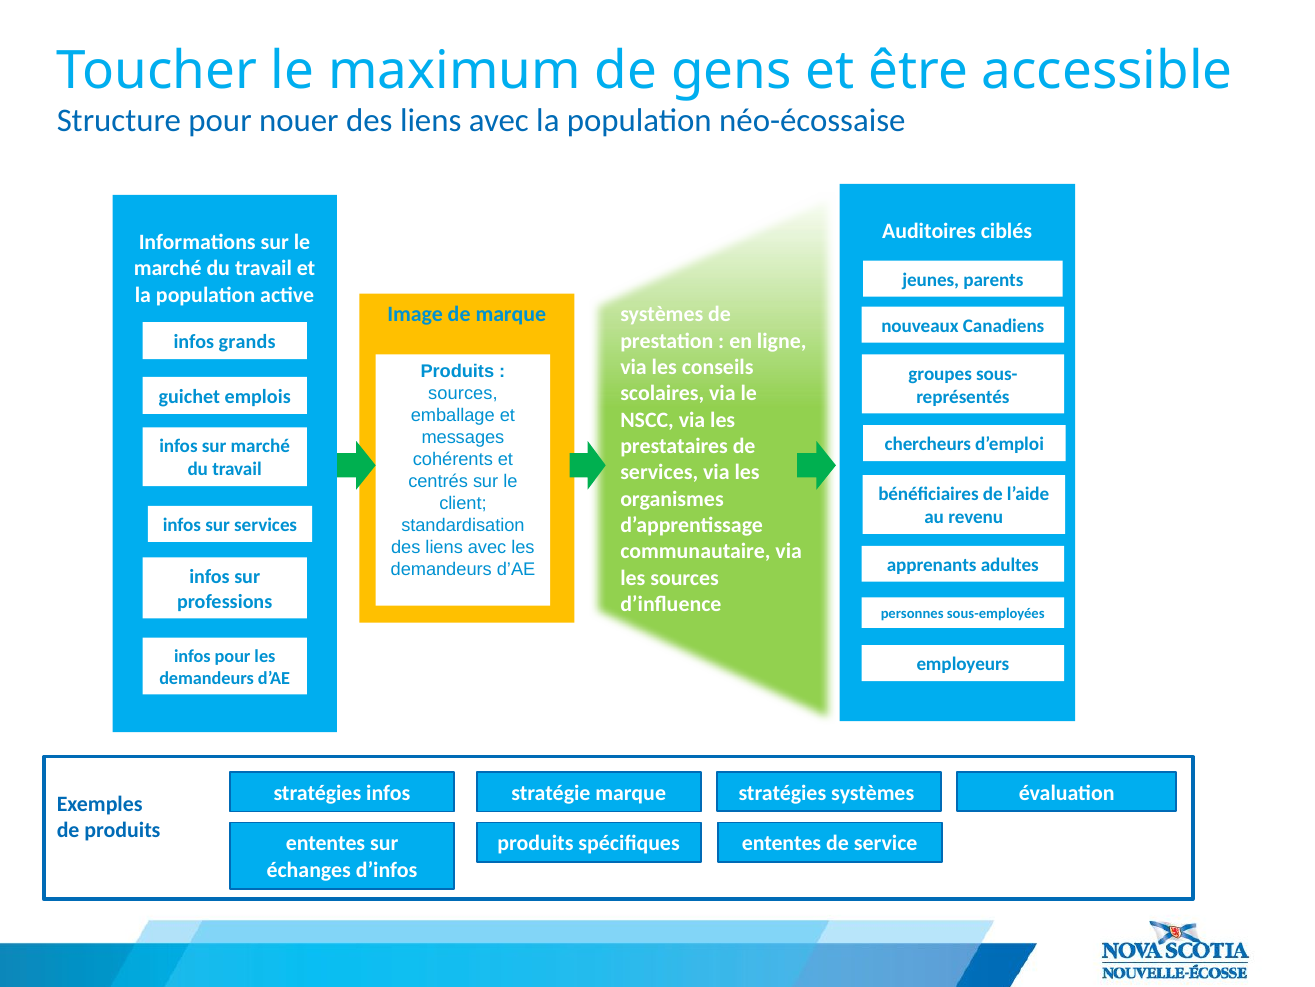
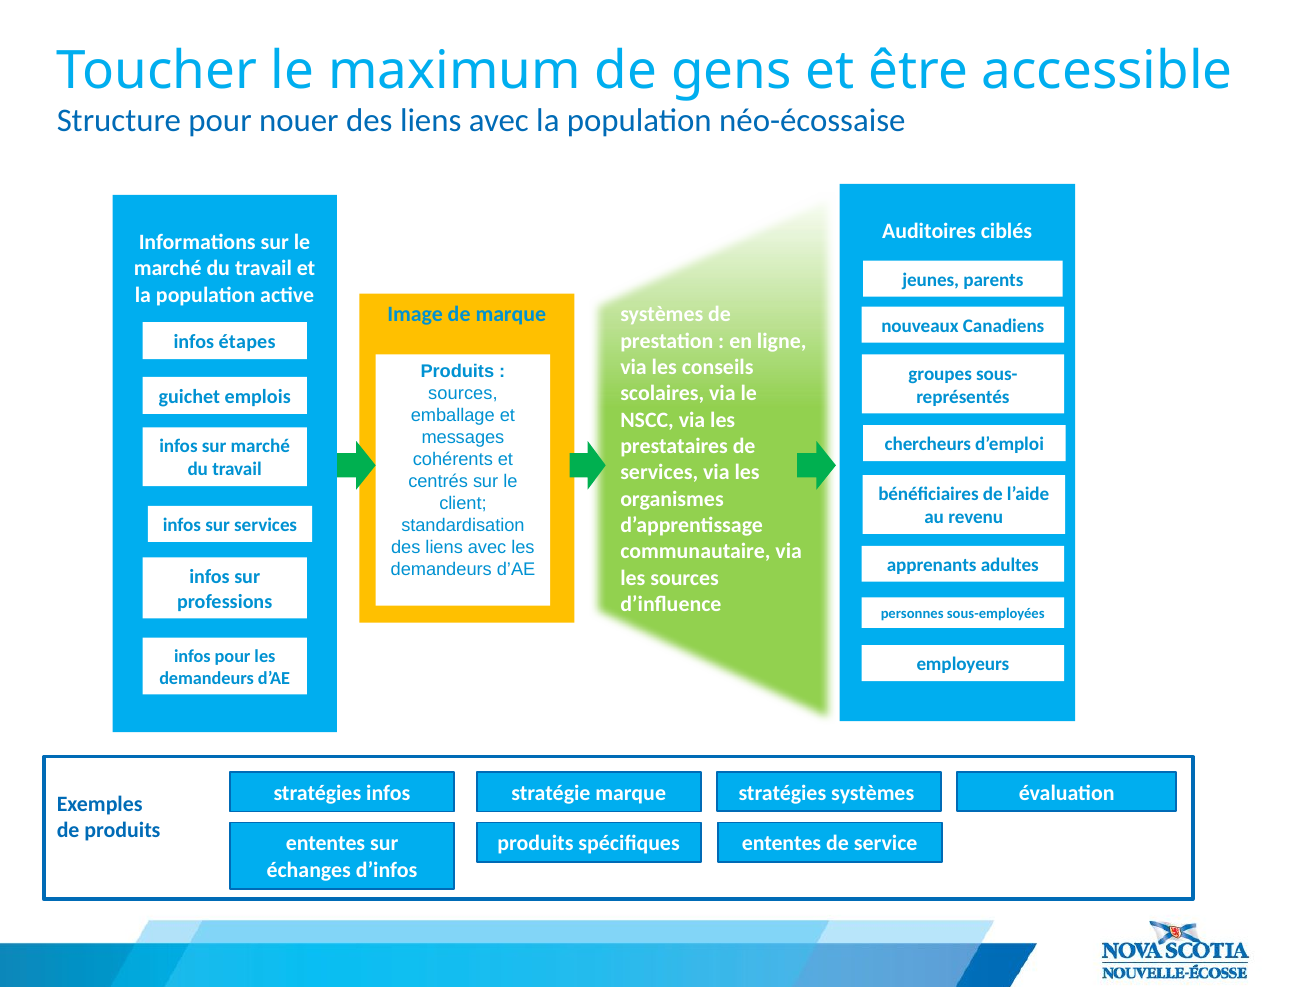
grands: grands -> étapes
